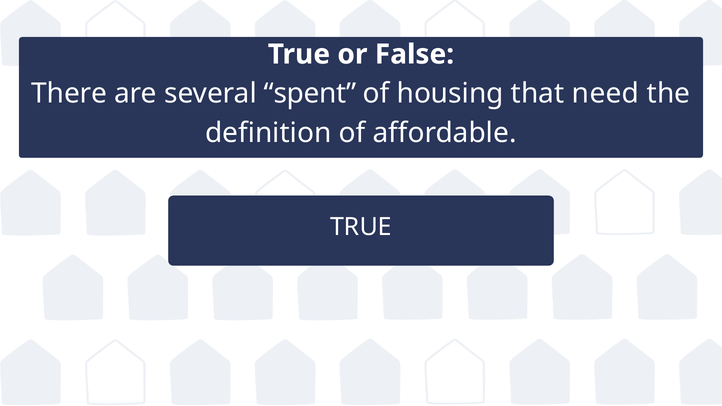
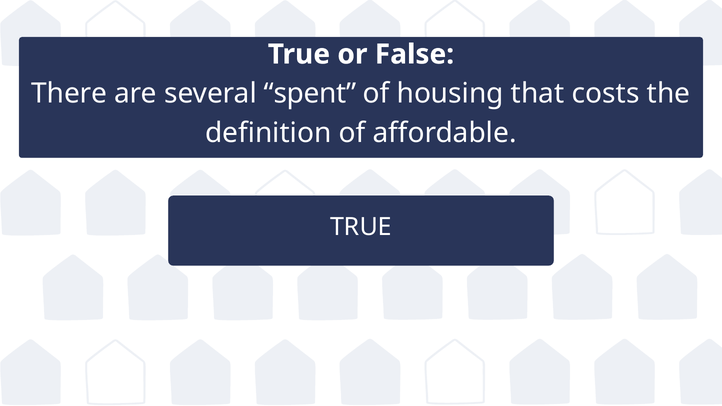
need: need -> costs
